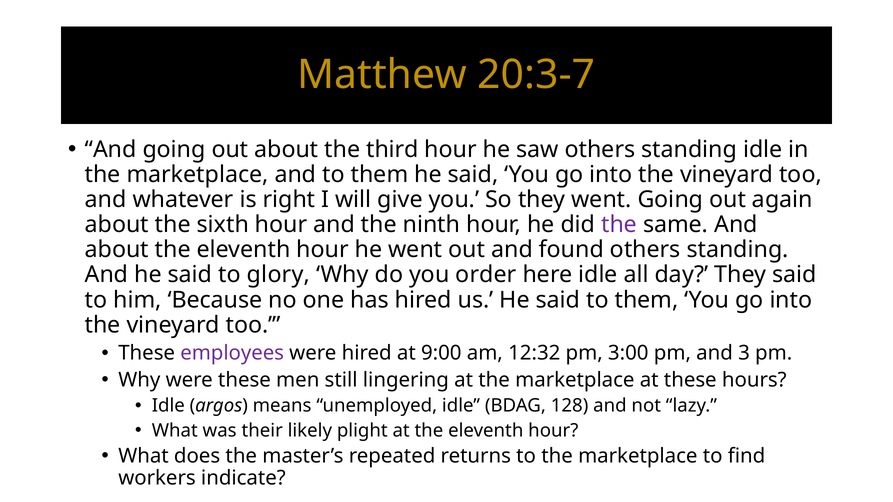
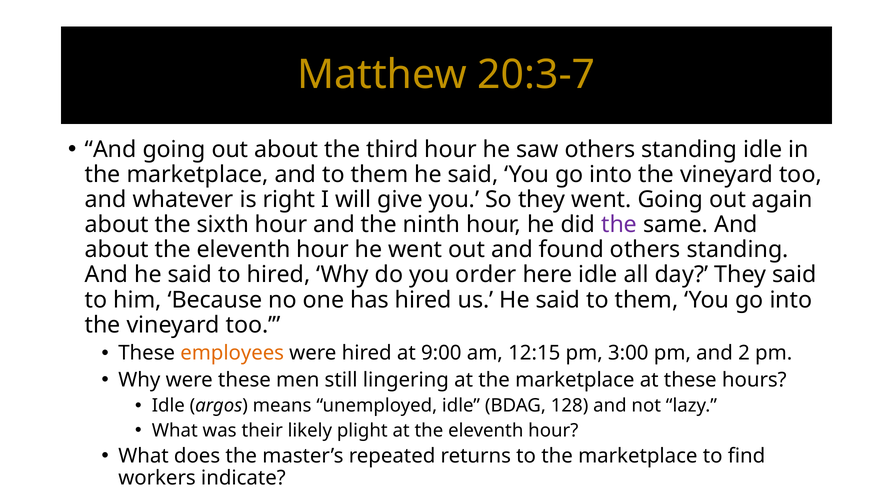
to glory: glory -> hired
employees colour: purple -> orange
12:32: 12:32 -> 12:15
3: 3 -> 2
